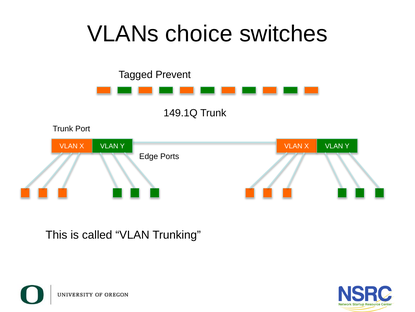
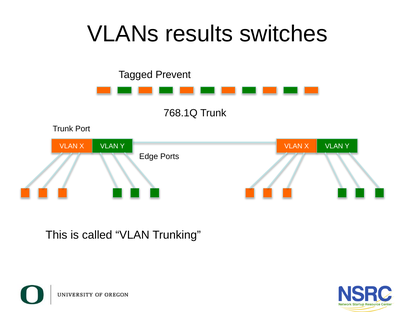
choice: choice -> results
149.1Q: 149.1Q -> 768.1Q
